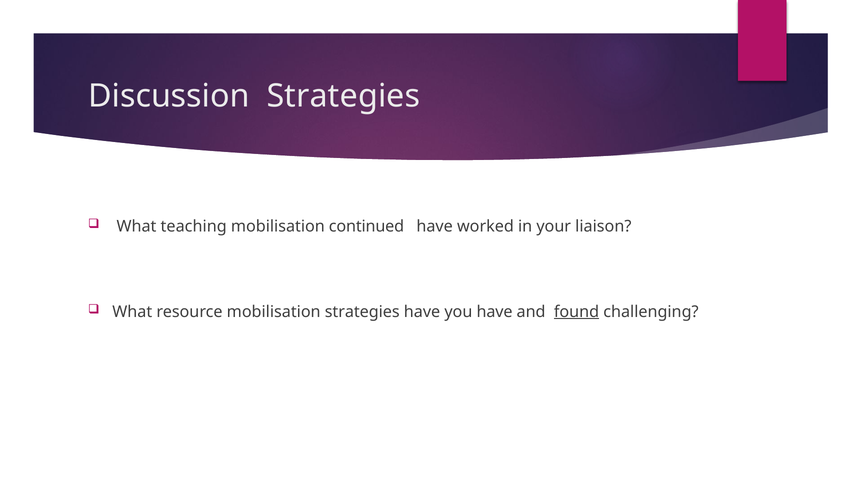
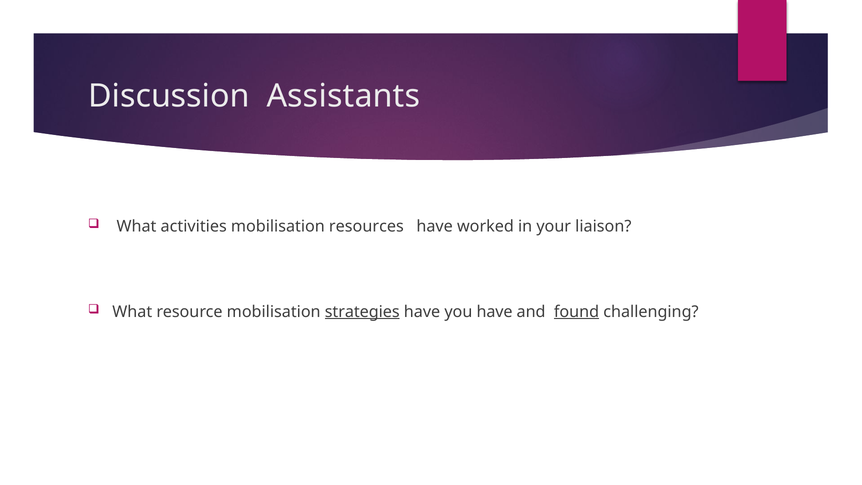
Discussion Strategies: Strategies -> Assistants
teaching: teaching -> activities
continued: continued -> resources
strategies at (362, 312) underline: none -> present
